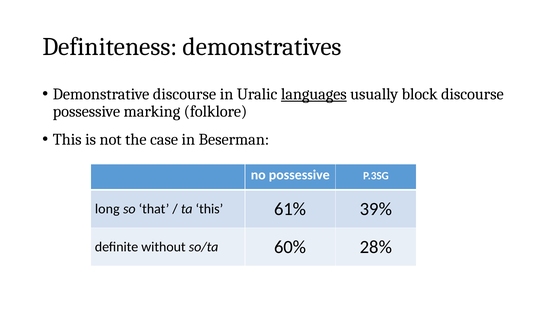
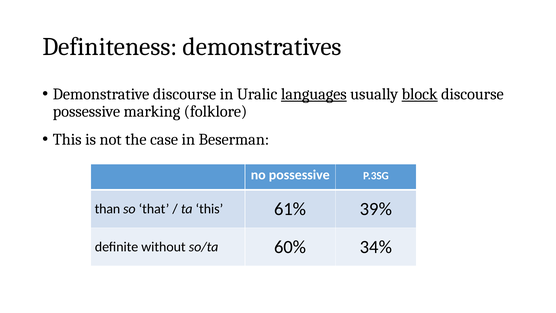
block underline: none -> present
long: long -> than
28%: 28% -> 34%
